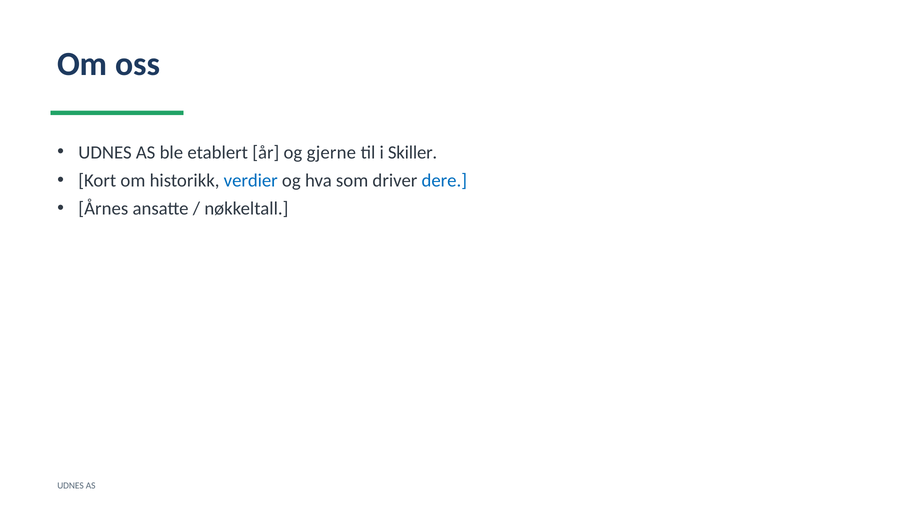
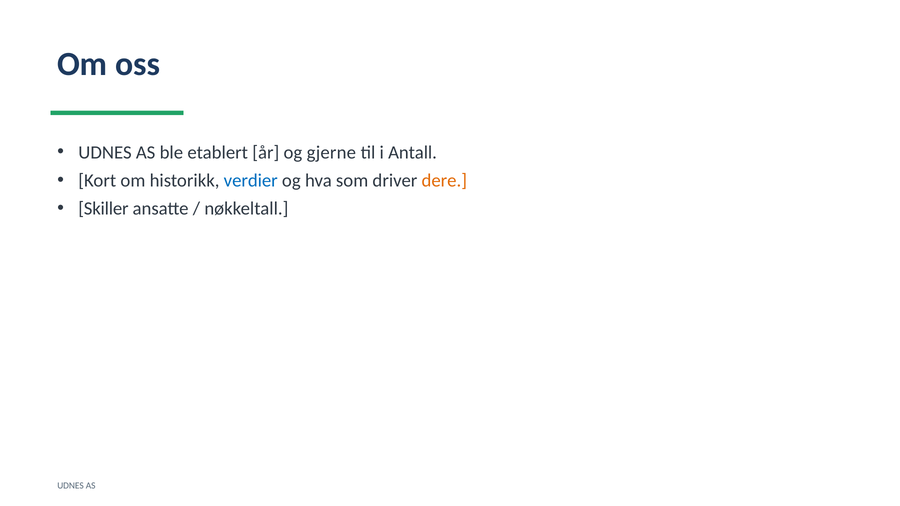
Skiller: Skiller -> Antall
dere colour: blue -> orange
Årnes: Årnes -> Skiller
